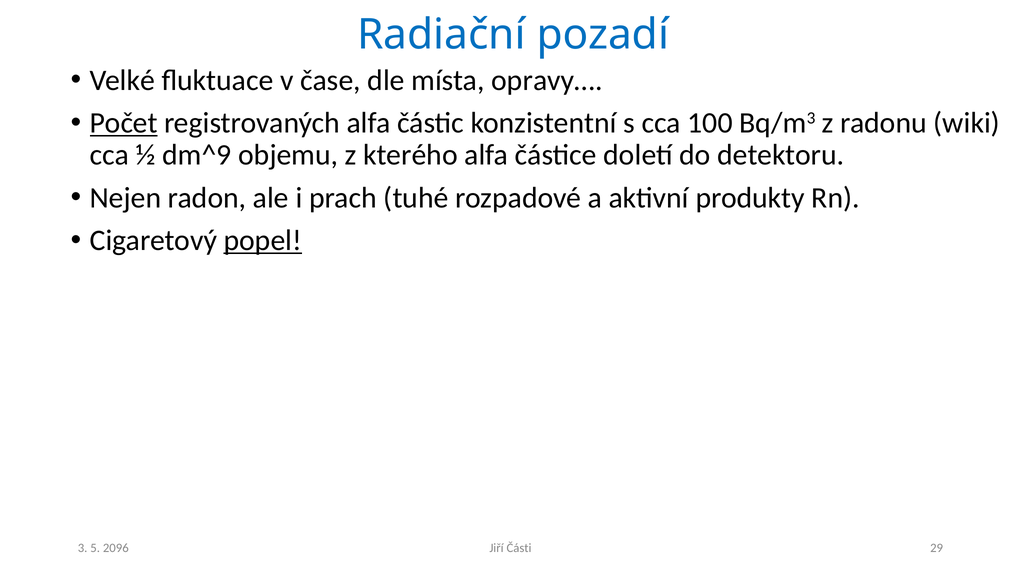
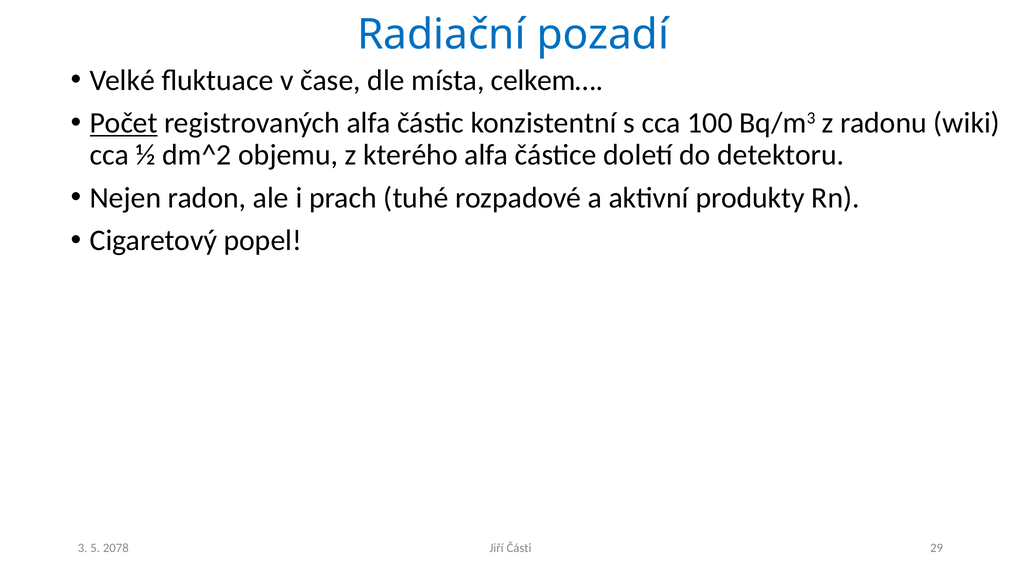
opravy…: opravy… -> celkem…
dm^9: dm^9 -> dm^2
popel underline: present -> none
2096: 2096 -> 2078
